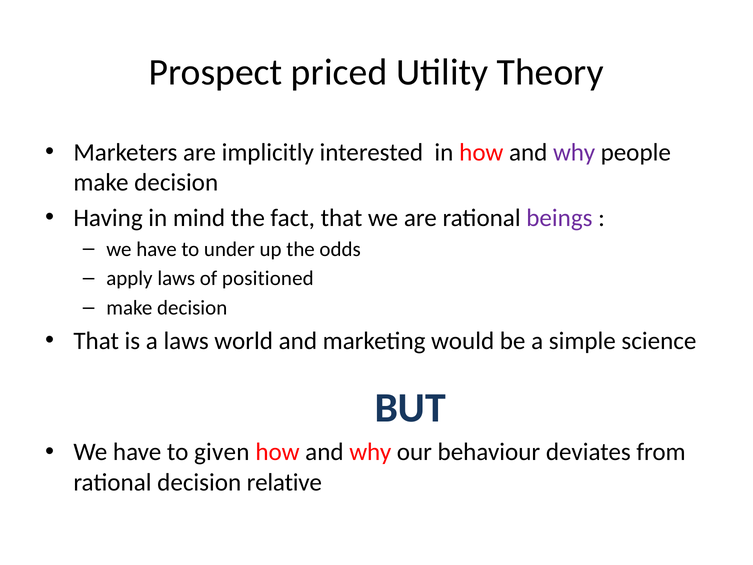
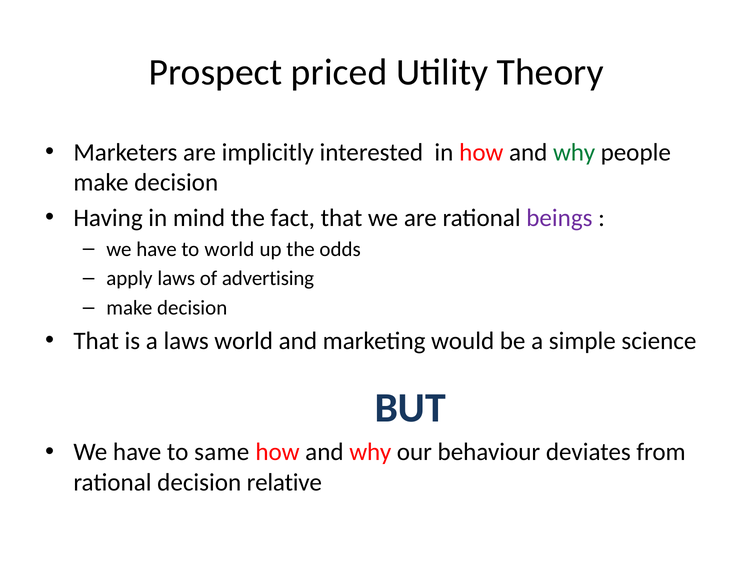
why at (574, 152) colour: purple -> green
to under: under -> world
positioned: positioned -> advertising
given: given -> same
